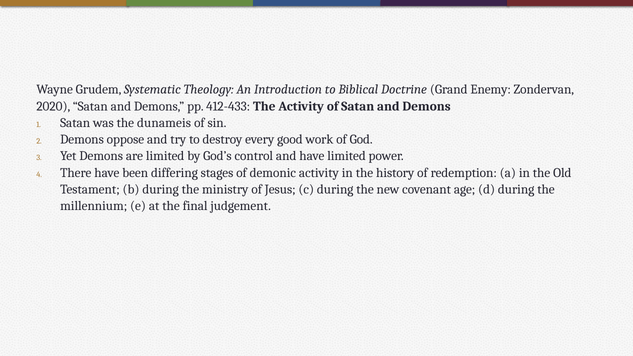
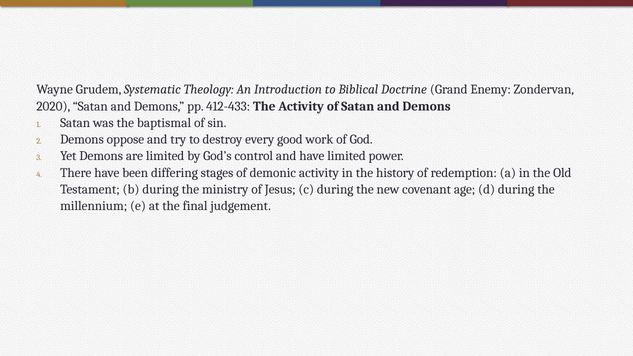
dunameis: dunameis -> baptismal
